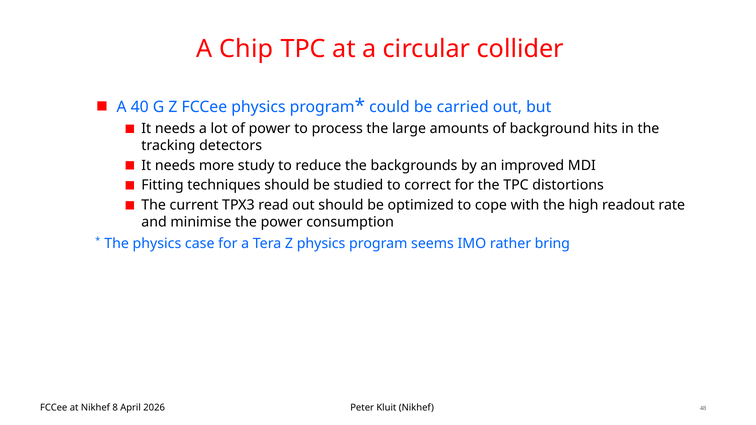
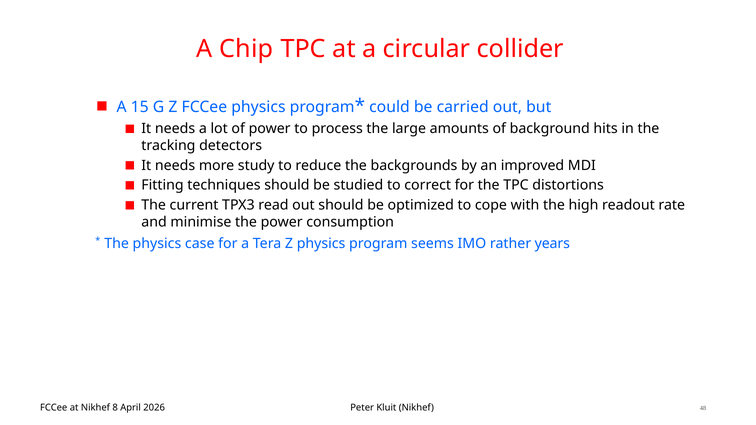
40: 40 -> 15
bring: bring -> years
